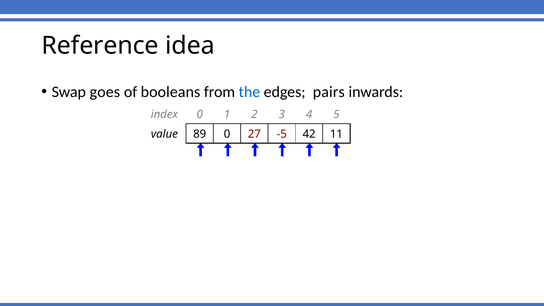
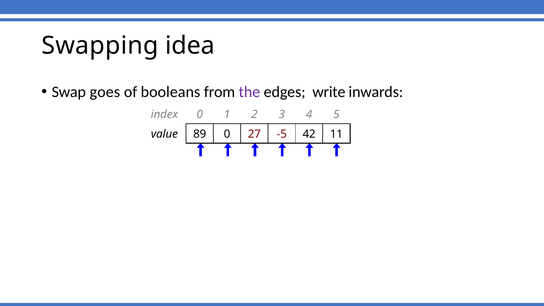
Reference: Reference -> Swapping
the colour: blue -> purple
pairs: pairs -> write
